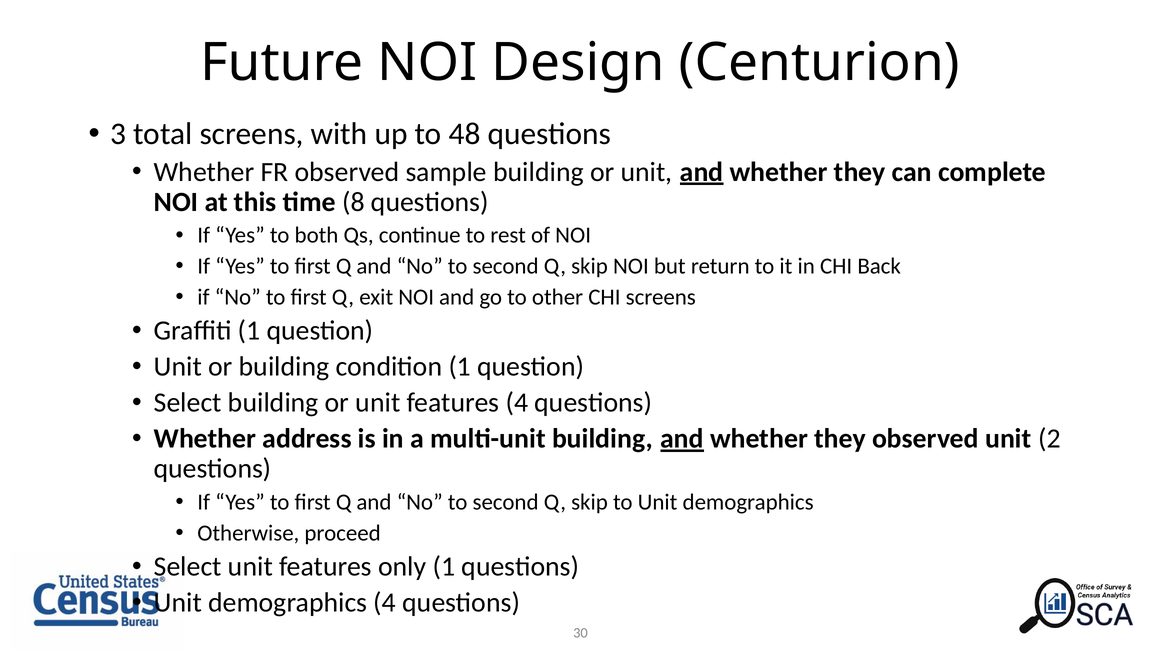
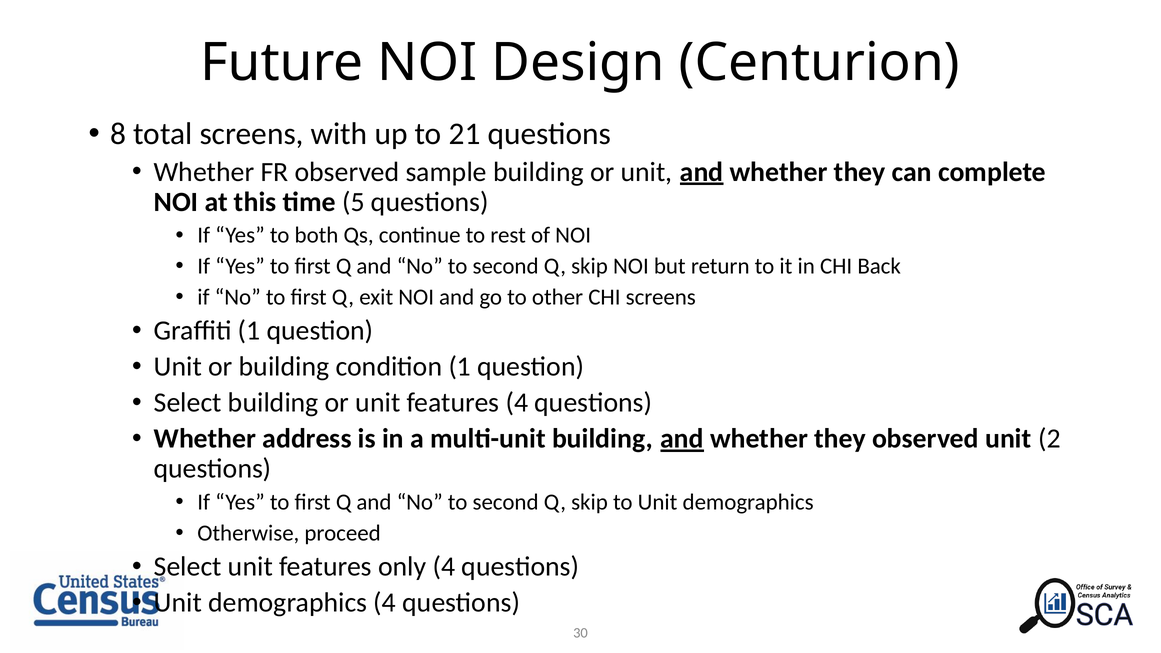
3: 3 -> 8
48: 48 -> 21
8: 8 -> 5
only 1: 1 -> 4
